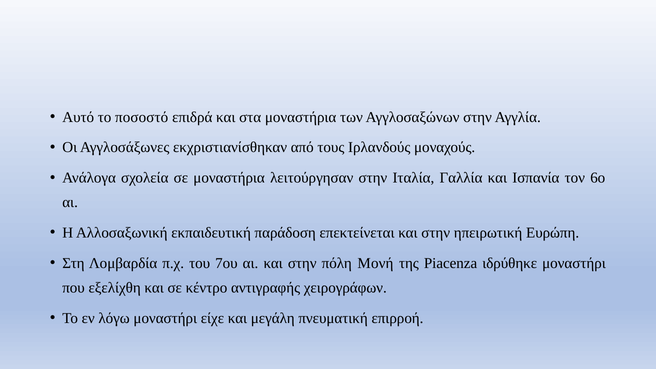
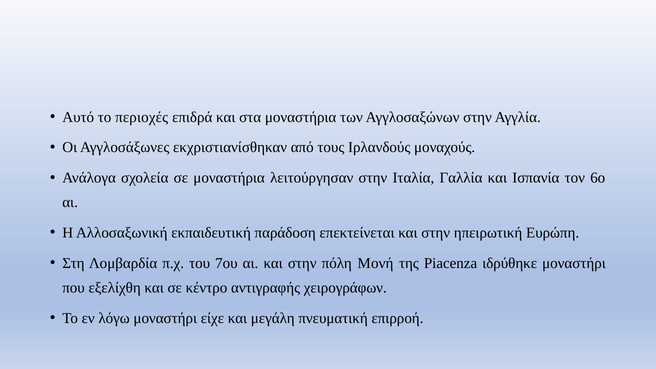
ποσοστό: ποσοστό -> περιοχές
